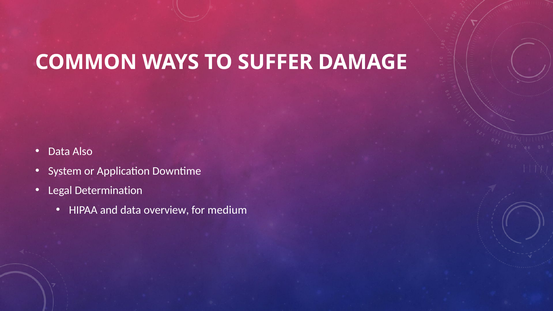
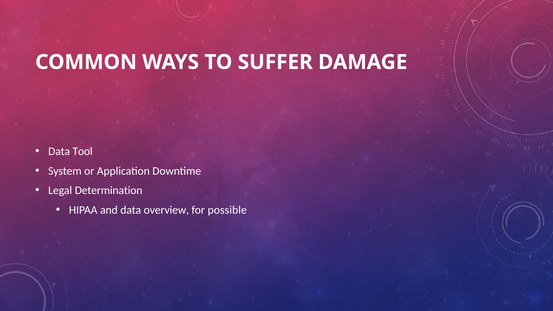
Also: Also -> Tool
medium: medium -> possible
